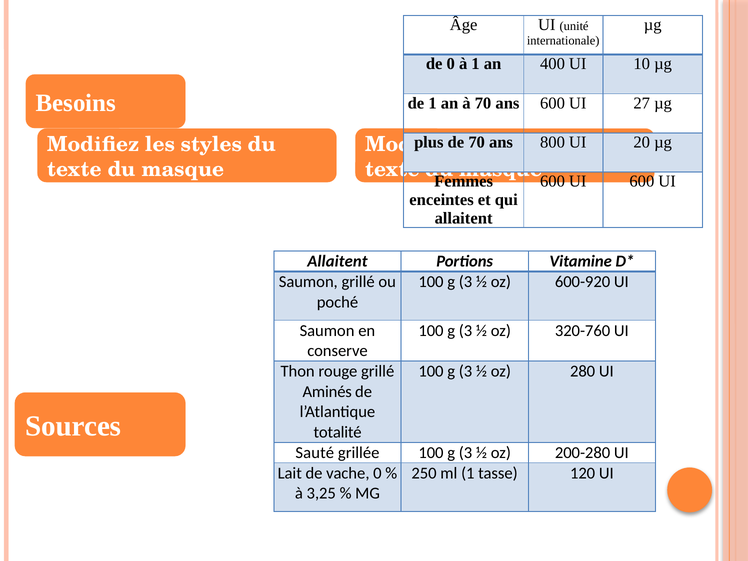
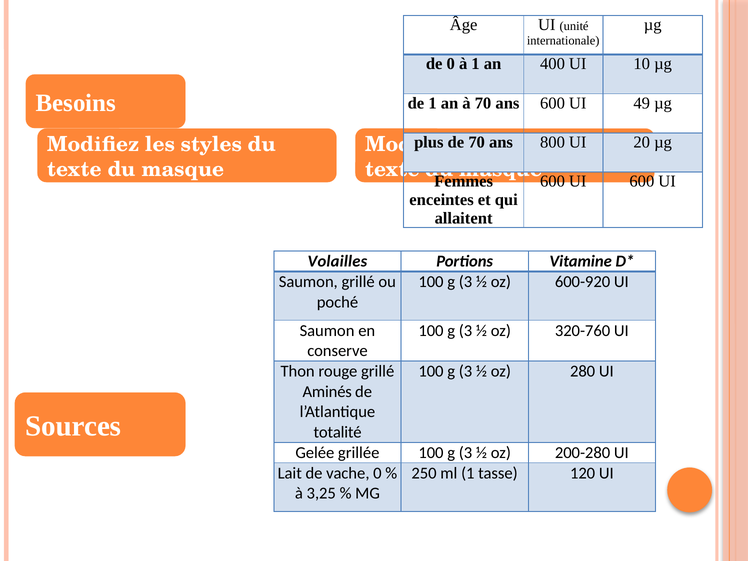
27: 27 -> 49
Allaitent at (337, 261): Allaitent -> Volailles
Sauté: Sauté -> Gelée
